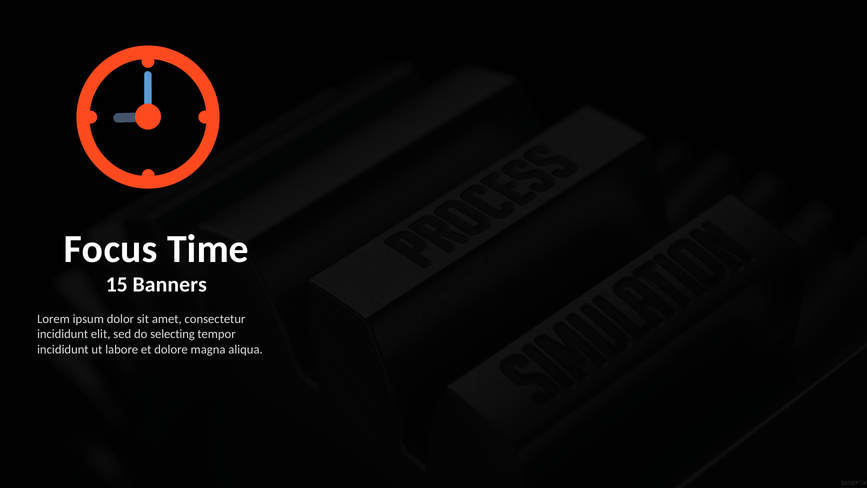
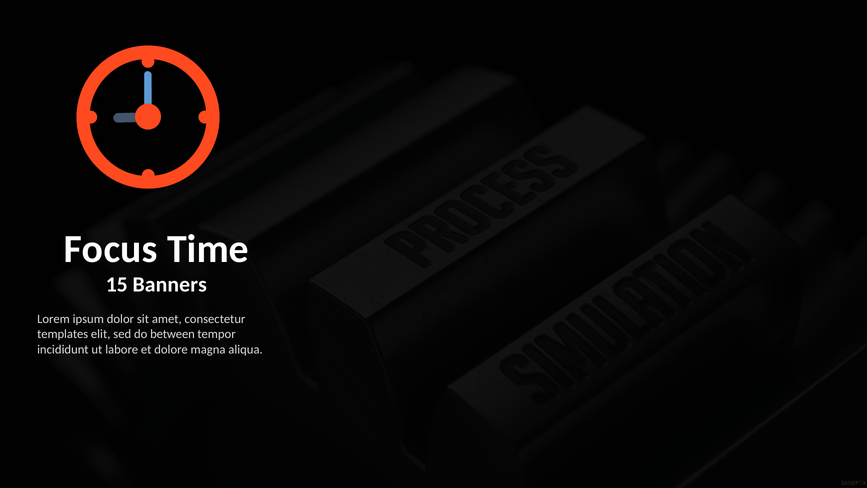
incididunt at (63, 334): incididunt -> templates
selecting: selecting -> between
